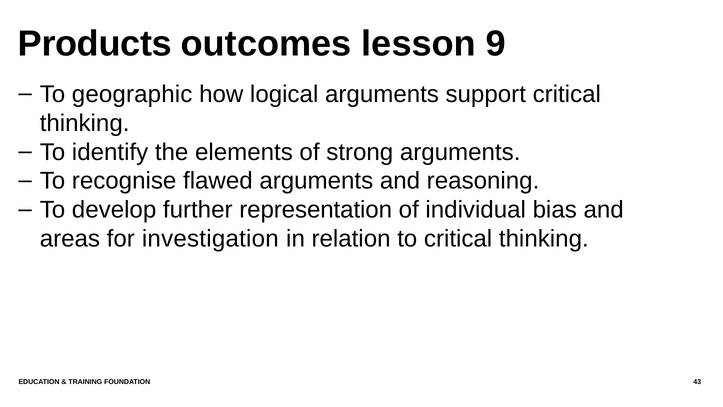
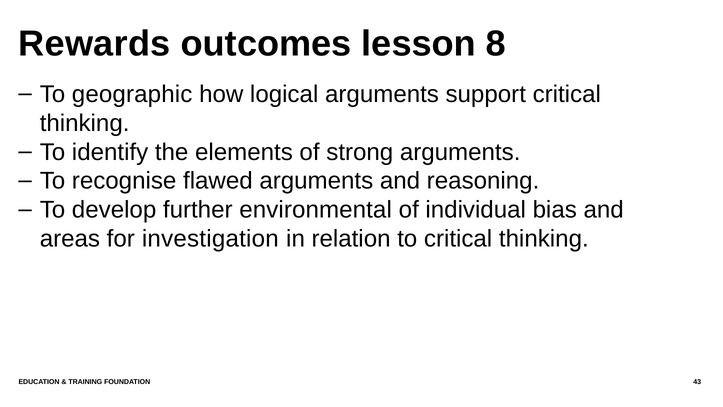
Products: Products -> Rewards
9: 9 -> 8
representation: representation -> environmental
